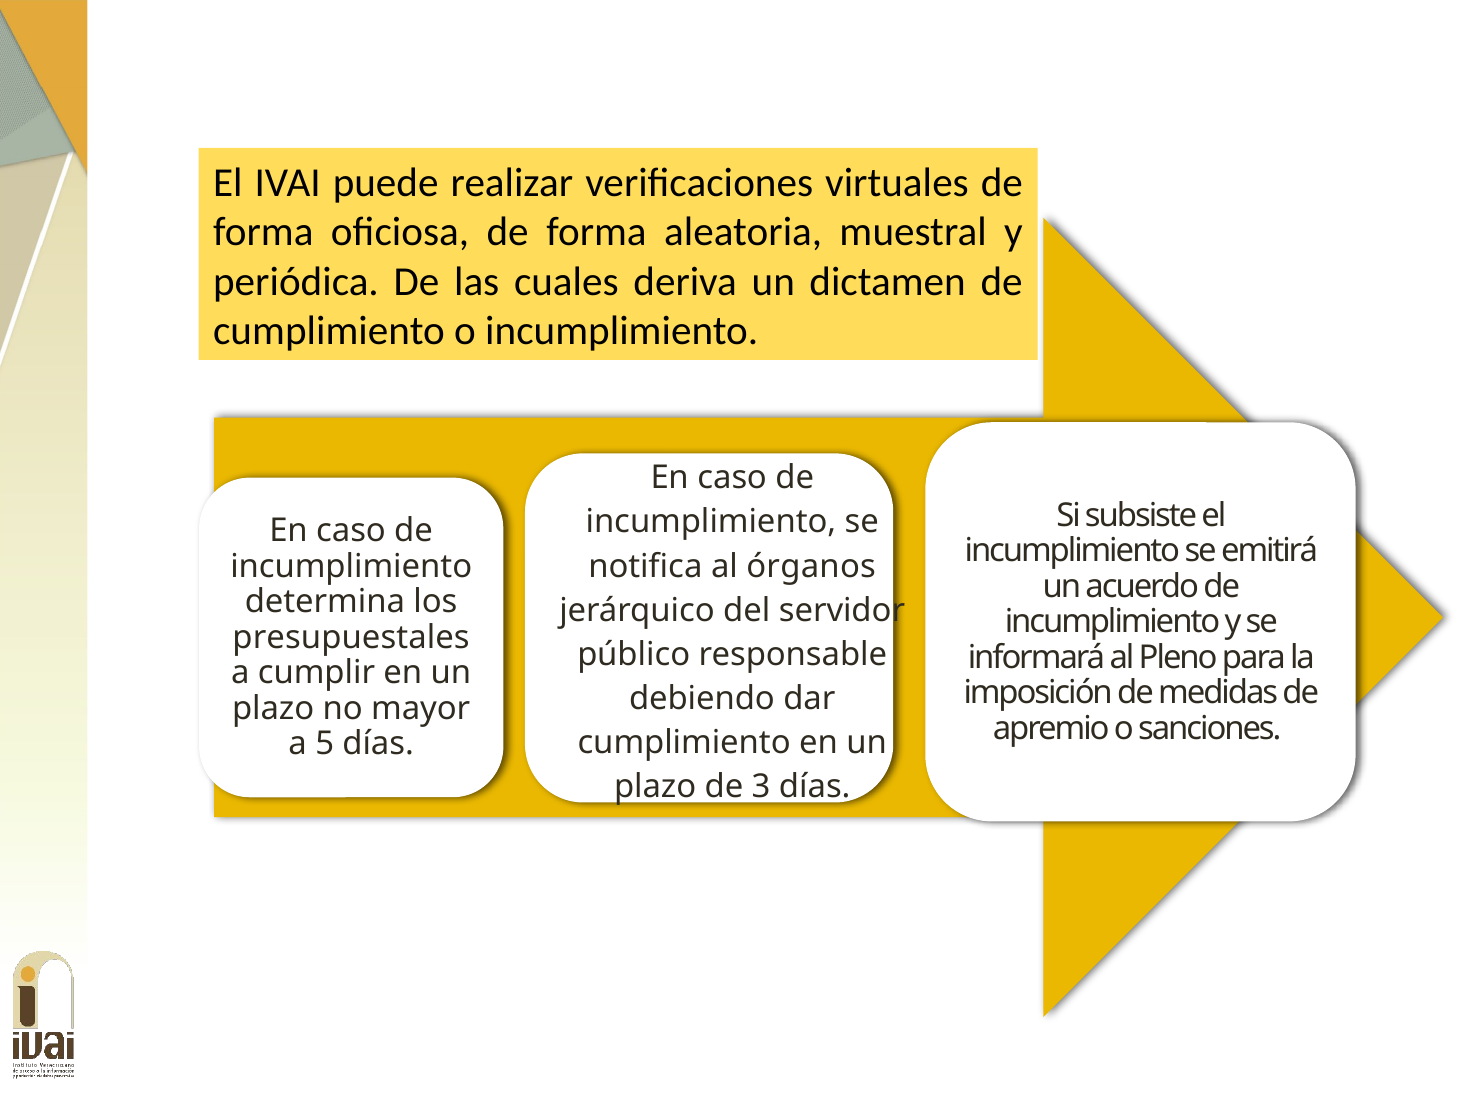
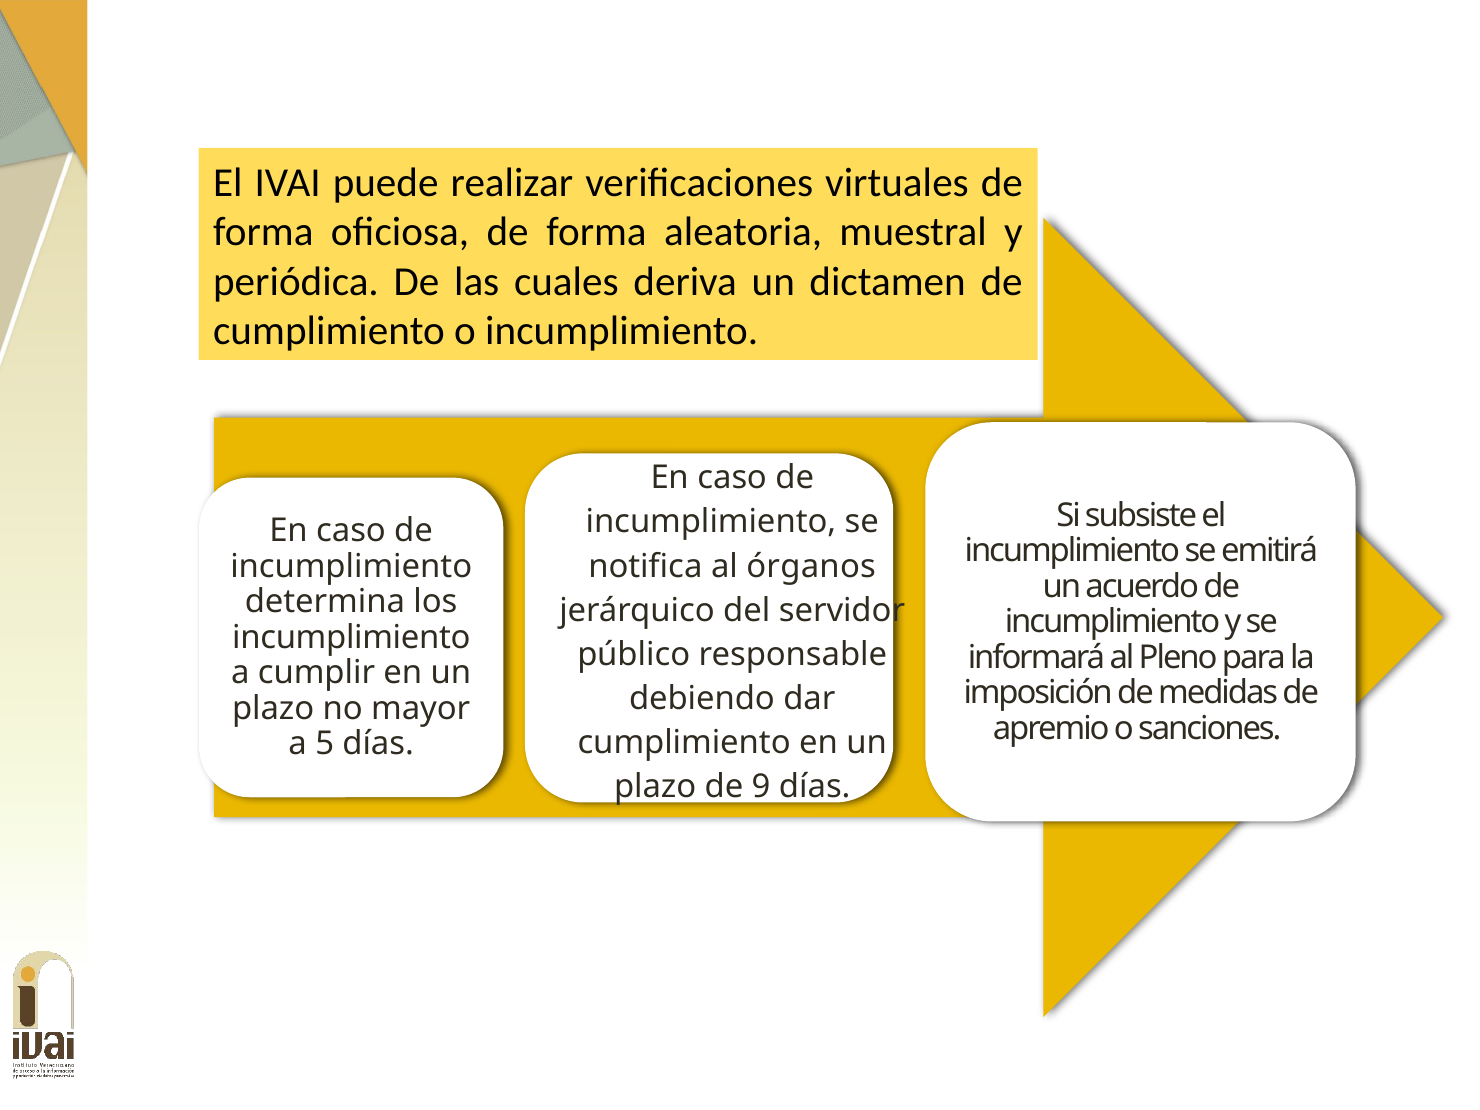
presupuestales at (351, 637): presupuestales -> incumplimiento
3: 3 -> 9
